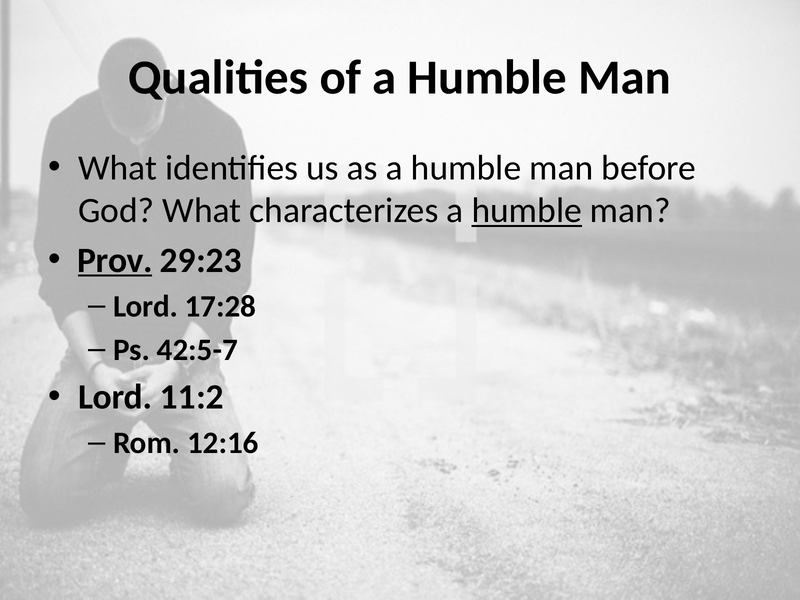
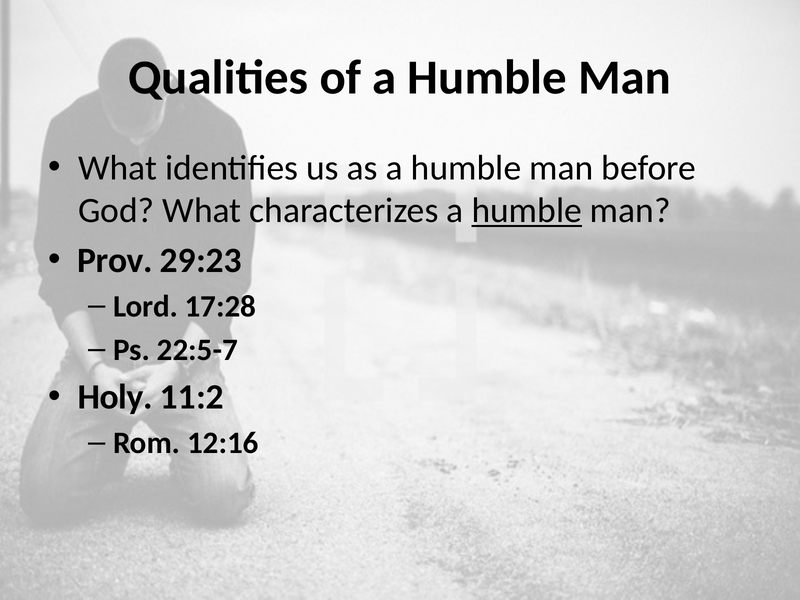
Prov underline: present -> none
42:5-7: 42:5-7 -> 22:5-7
Lord at (115, 397): Lord -> Holy
